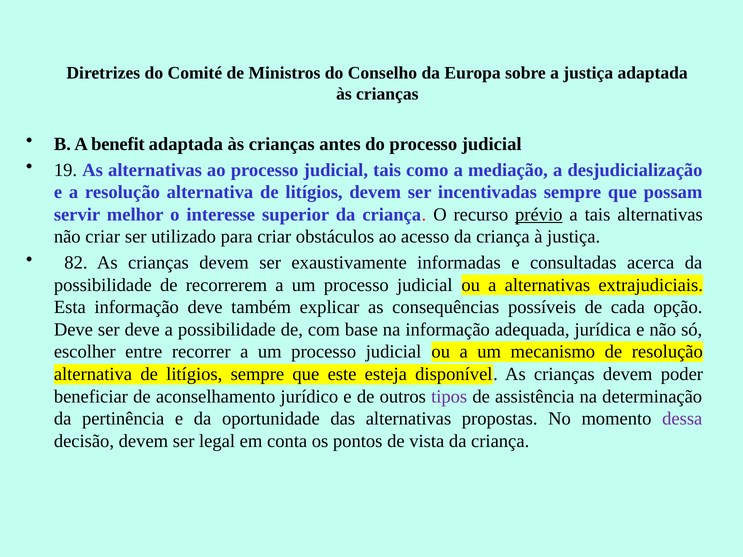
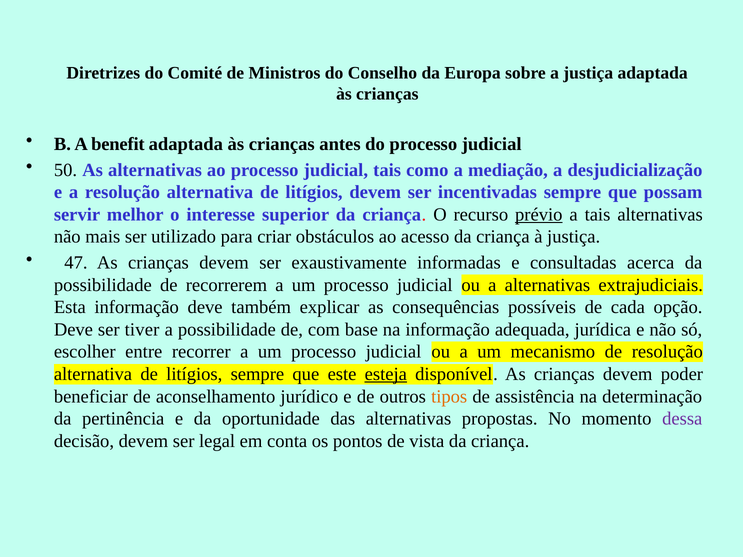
19: 19 -> 50
não criar: criar -> mais
82: 82 -> 47
ser deve: deve -> tiver
esteja underline: none -> present
tipos colour: purple -> orange
